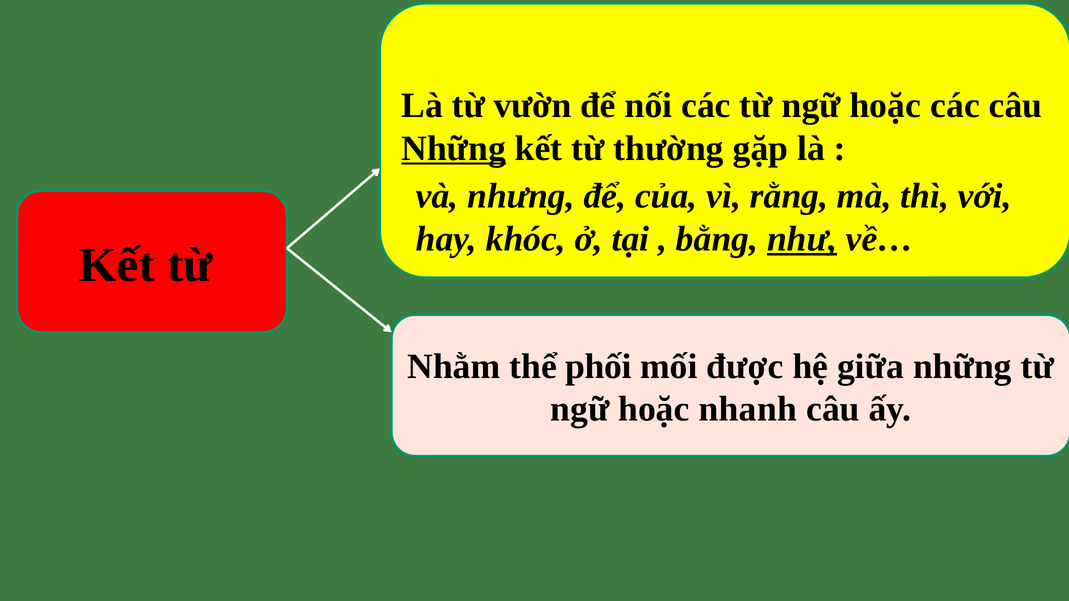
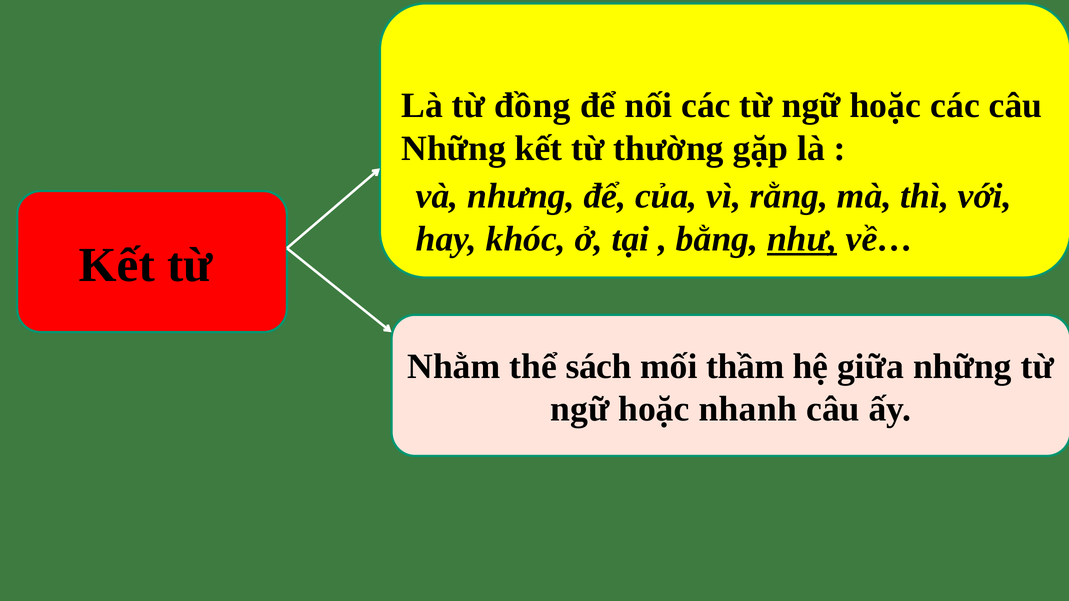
vườn: vườn -> đồng
Những at (454, 148) underline: present -> none
phối: phối -> sách
được: được -> thầm
